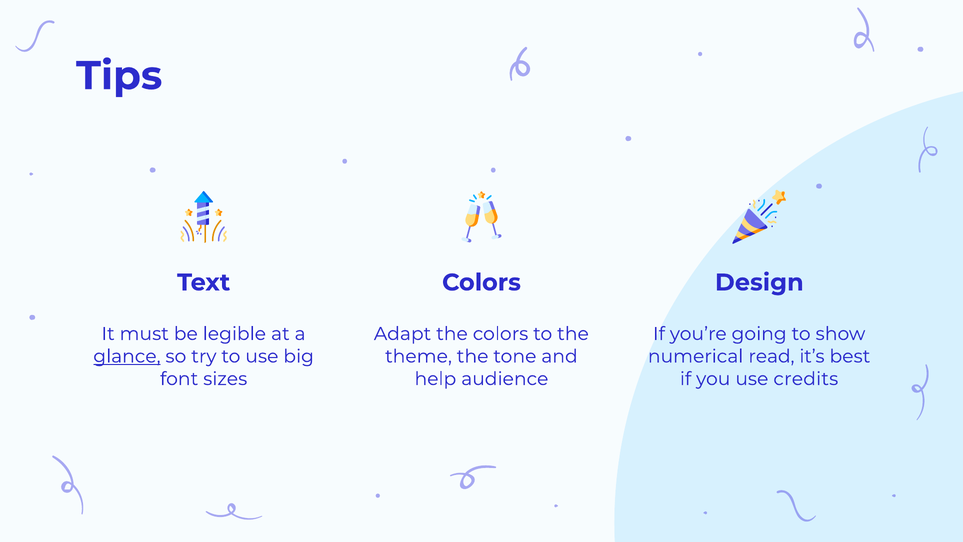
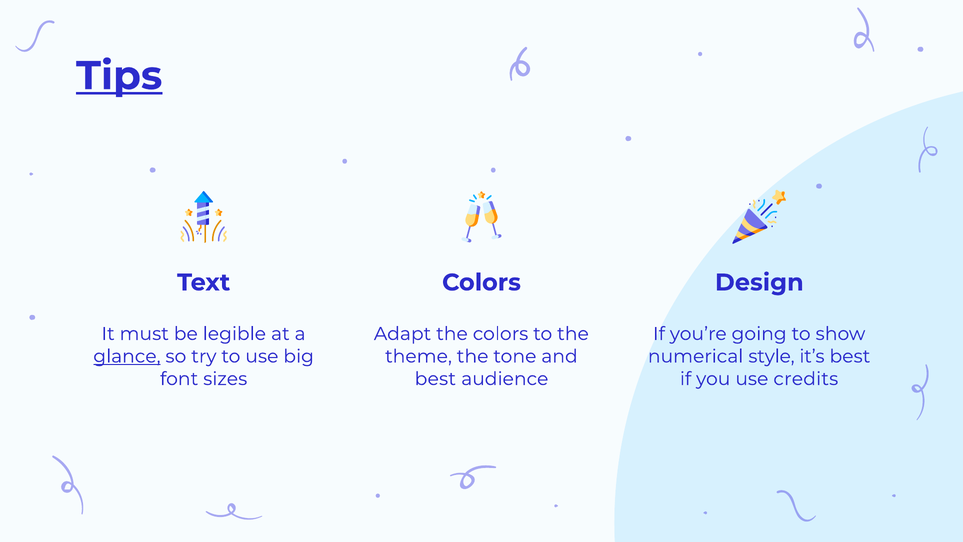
Tips underline: none -> present
read: read -> style
help at (435, 379): help -> best
